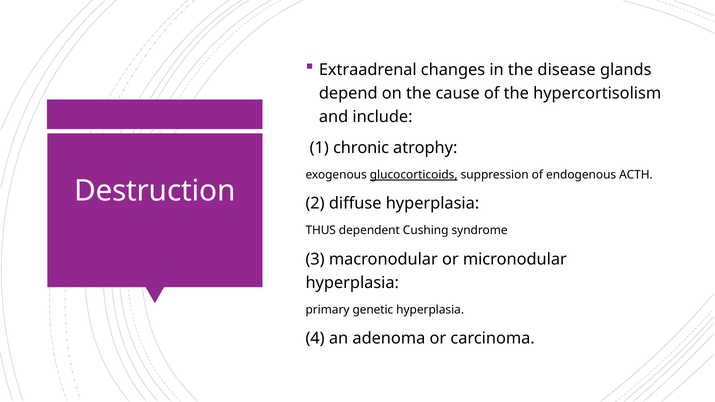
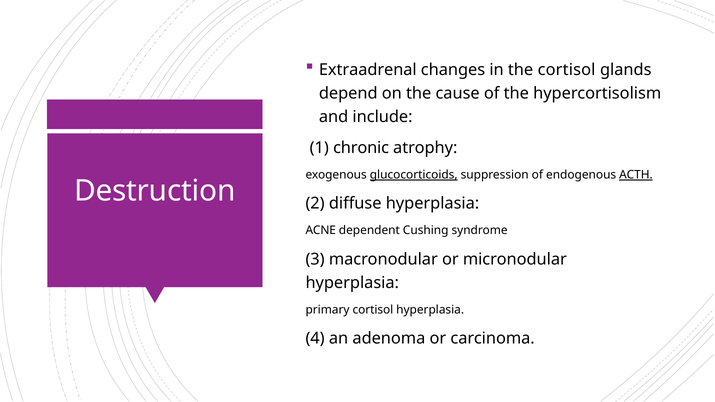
the disease: disease -> cortisol
ACTH underline: none -> present
THUS: THUS -> ACNE
primary genetic: genetic -> cortisol
